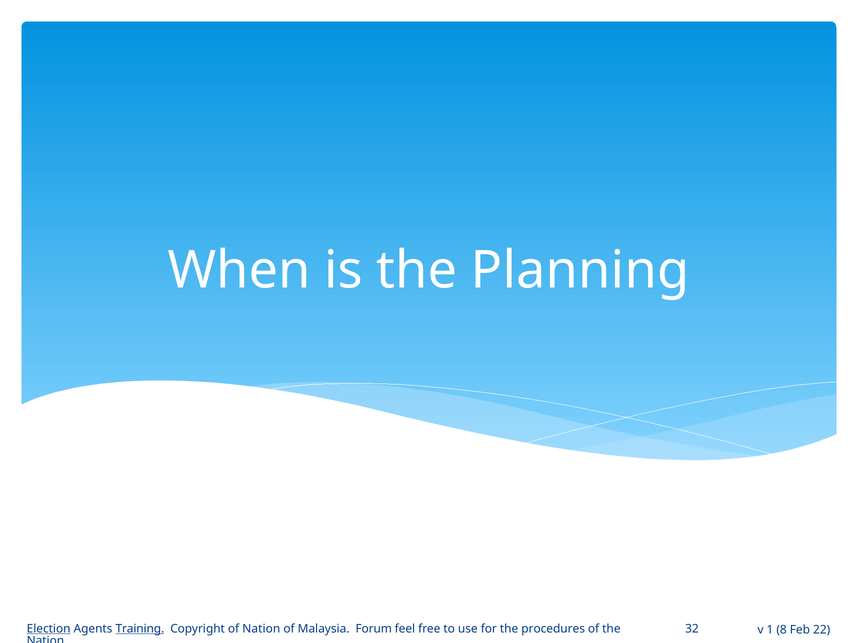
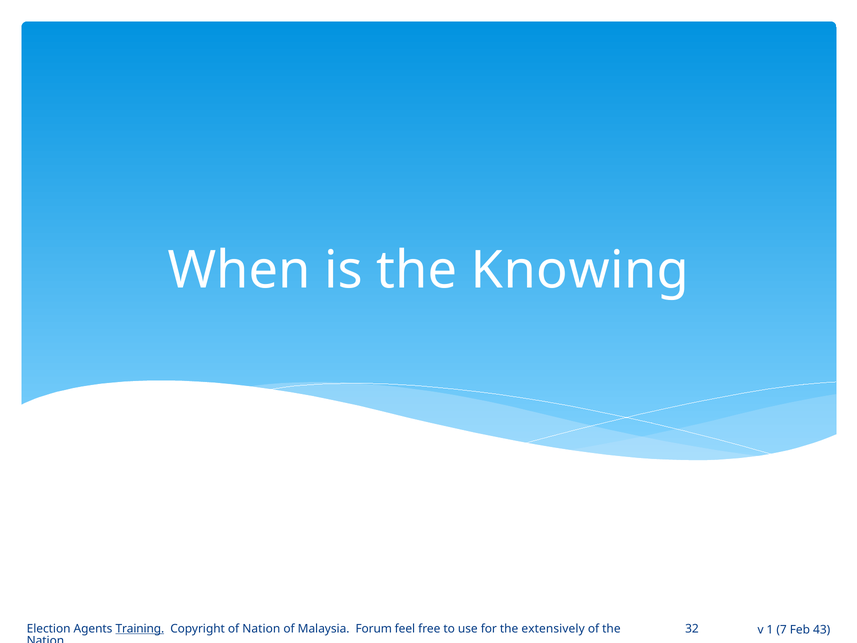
Planning: Planning -> Knowing
Election underline: present -> none
procedures: procedures -> extensively
8: 8 -> 7
22: 22 -> 43
